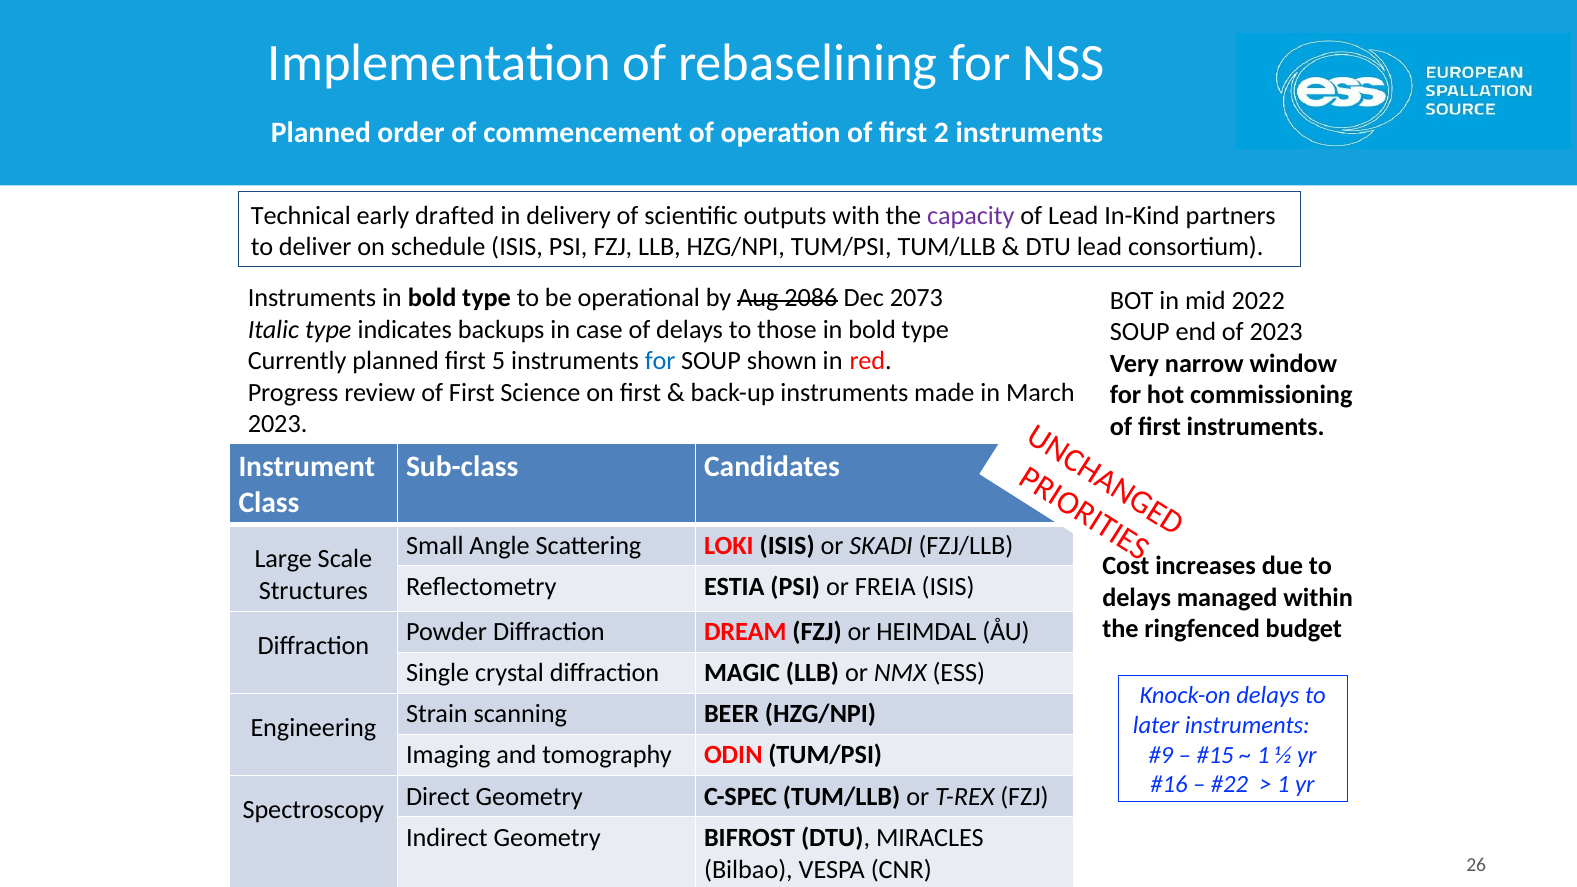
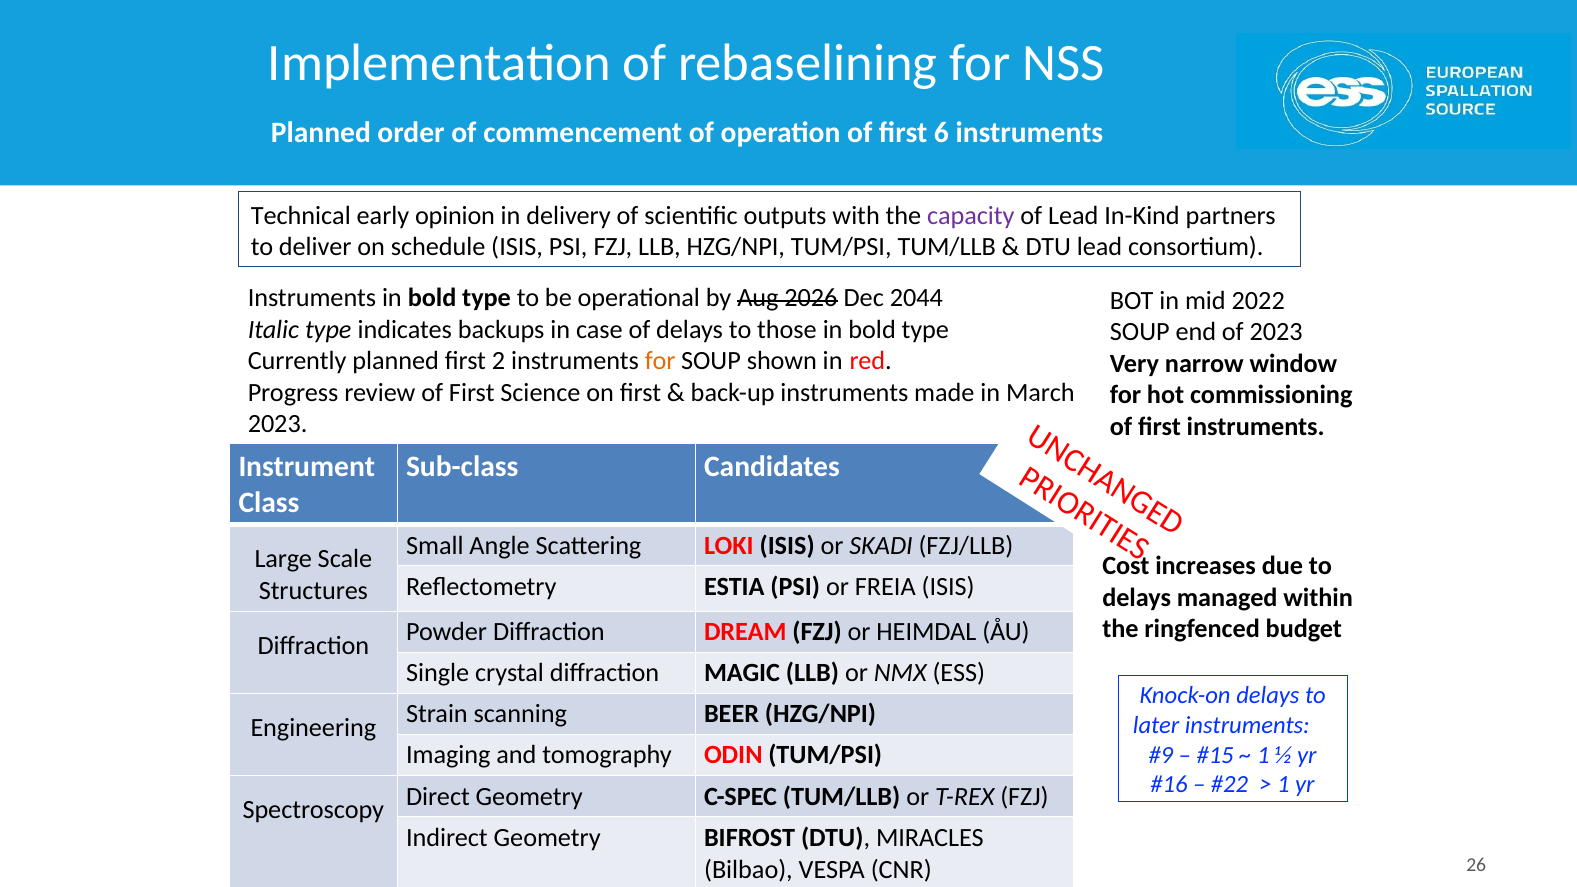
2: 2 -> 6
drafted: drafted -> opinion
2086: 2086 -> 2026
2073: 2073 -> 2044
5: 5 -> 2
for at (660, 361) colour: blue -> orange
